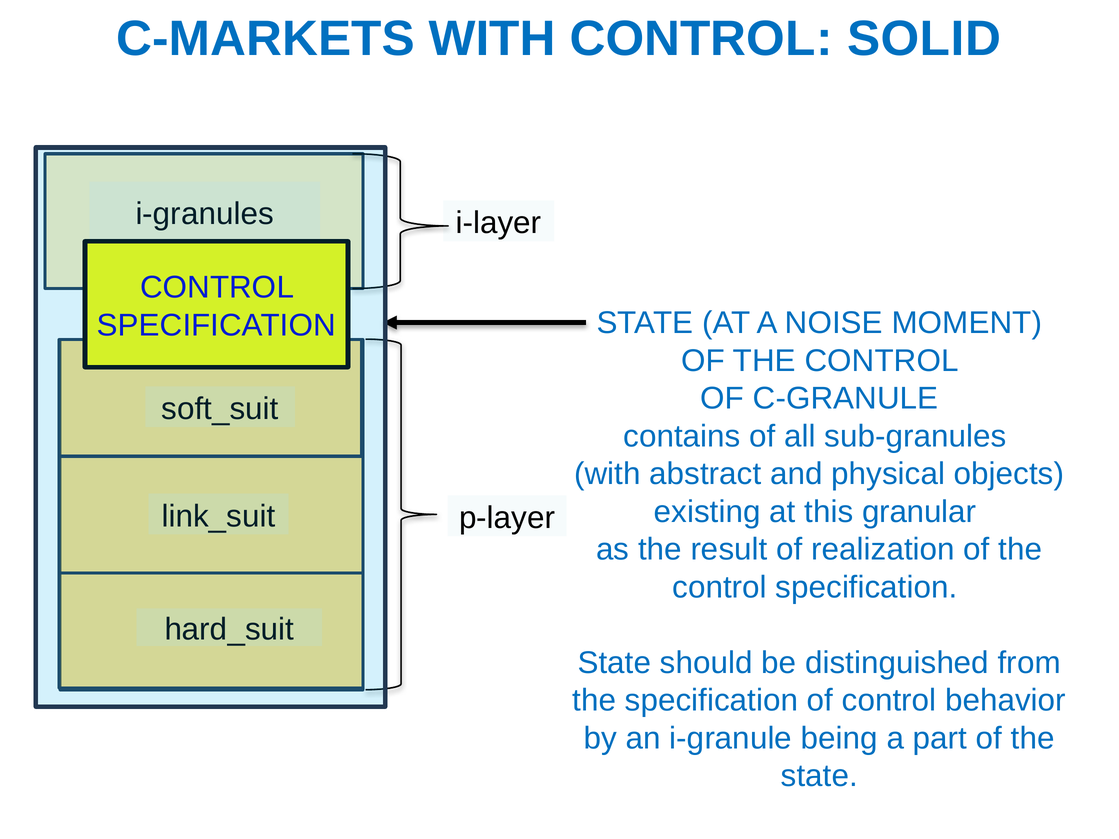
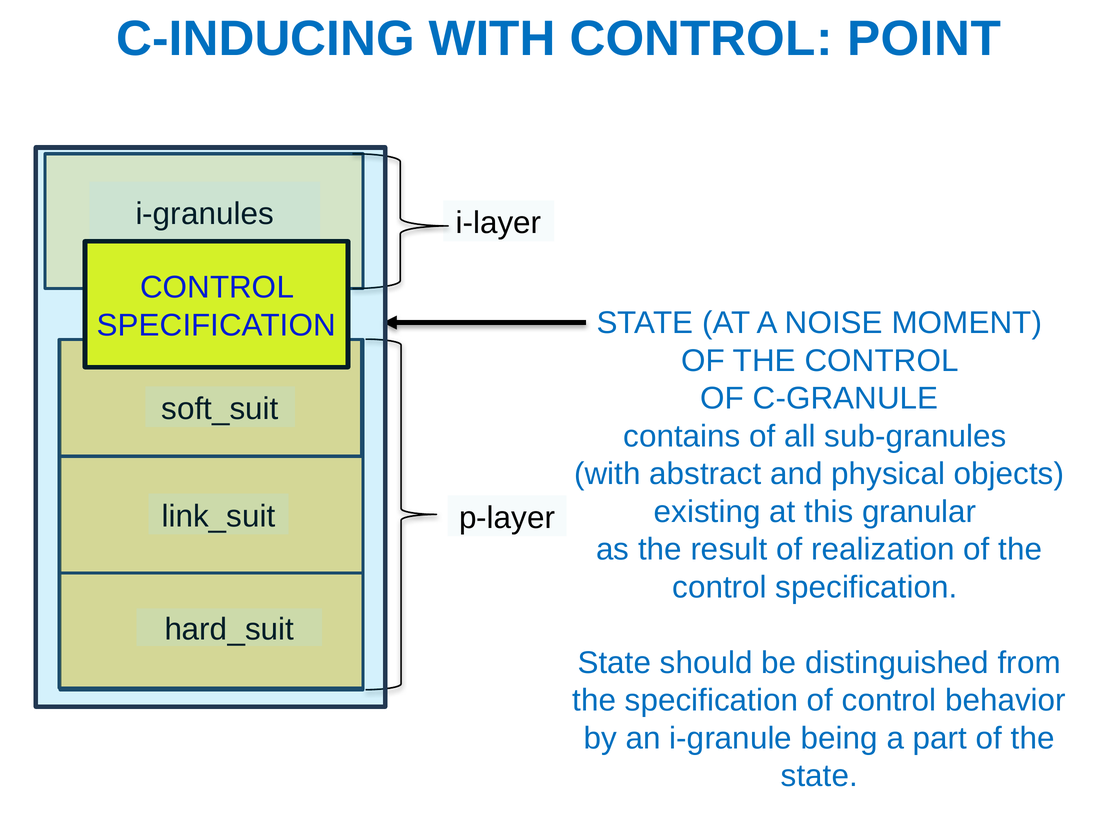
C-MARKETS: C-MARKETS -> C-INDUCING
SOLID: SOLID -> POINT
